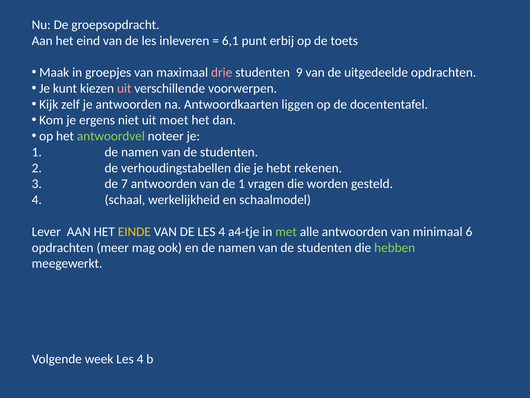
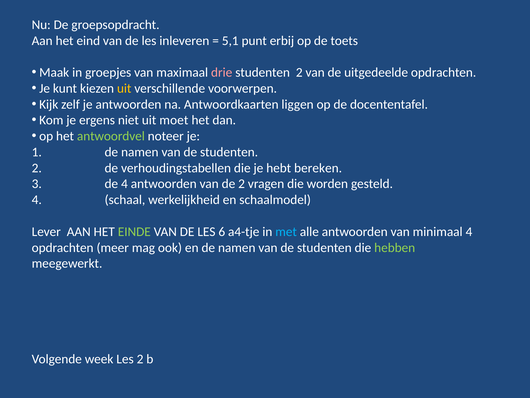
6,1: 6,1 -> 5,1
9 at (299, 72): 9 -> 2
uit at (124, 88) colour: pink -> yellow
rekenen: rekenen -> bereken
de 7: 7 -> 4
de 1: 1 -> 2
EINDE colour: yellow -> light green
DE LES 4: 4 -> 6
met colour: light green -> light blue
minimaal 6: 6 -> 4
week Les 4: 4 -> 2
